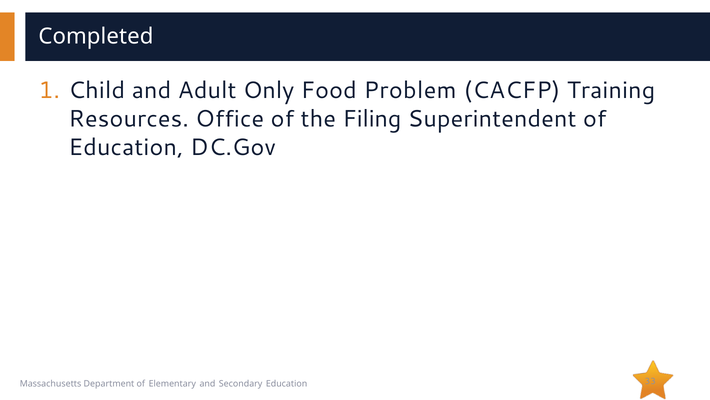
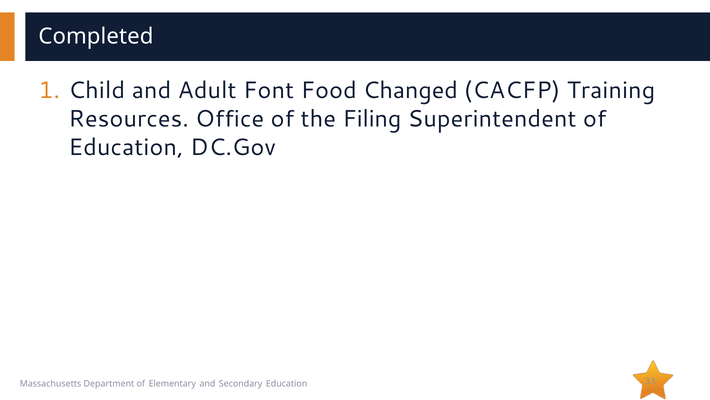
Only: Only -> Font
Problem: Problem -> Changed
